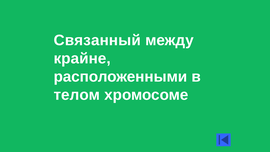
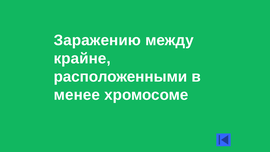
Связанный: Связанный -> Заражению
телом: телом -> менее
